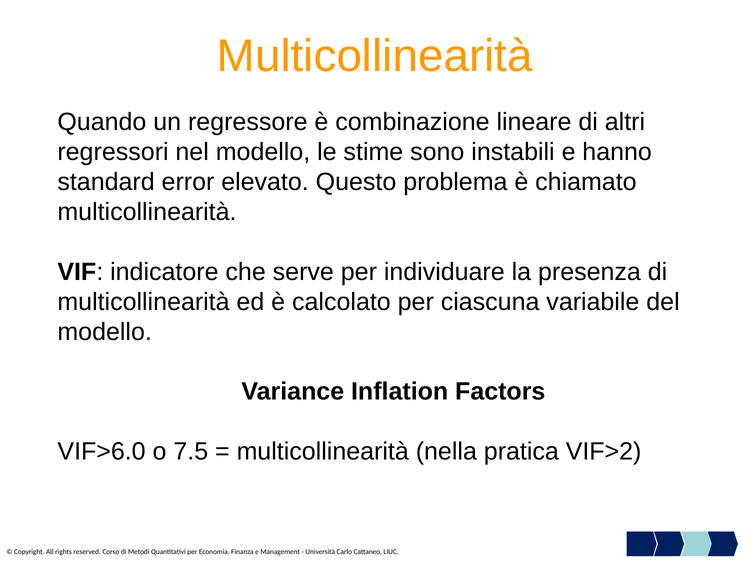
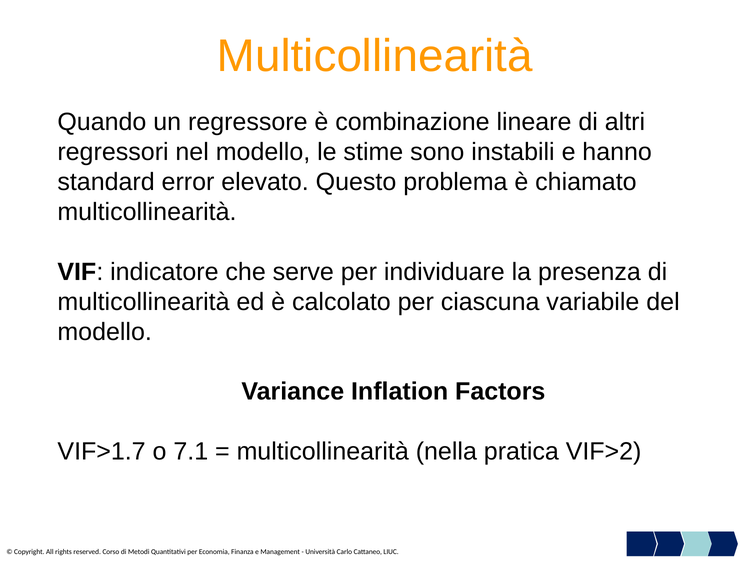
VIF>6.0: VIF>6.0 -> VIF>1.7
7.5: 7.5 -> 7.1
